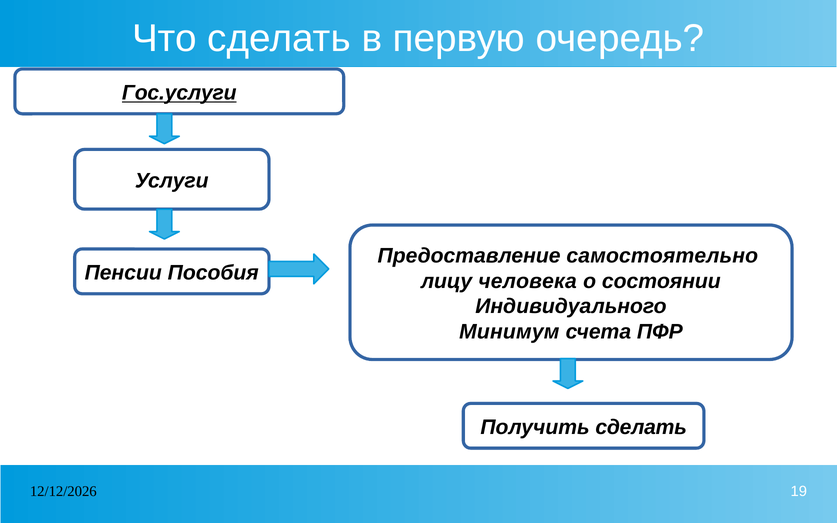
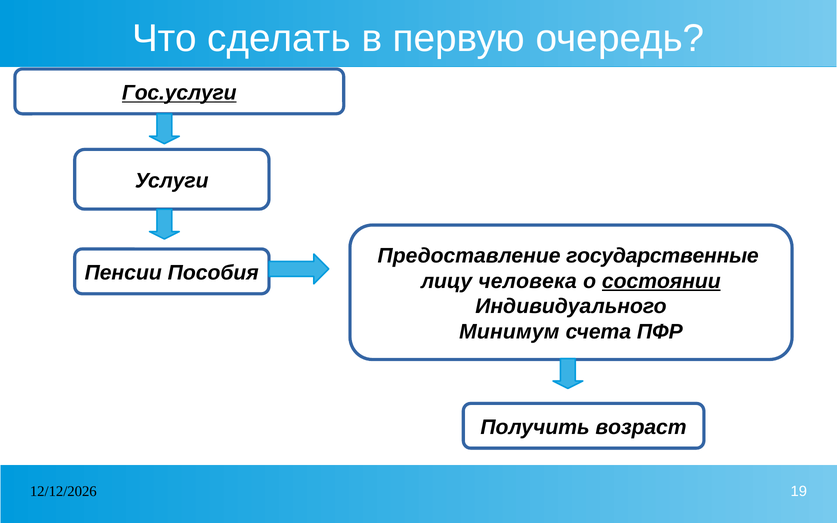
самостоятельно: самостоятельно -> государственные
состоянии underline: none -> present
Получить сделать: сделать -> возраст
